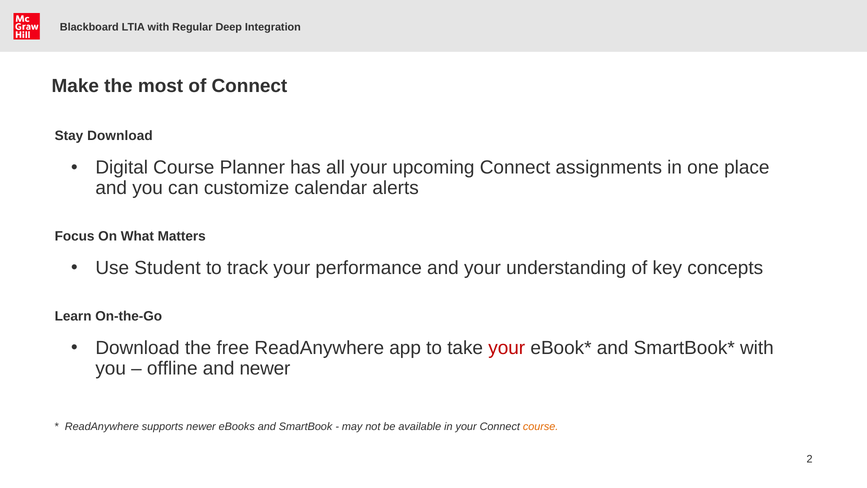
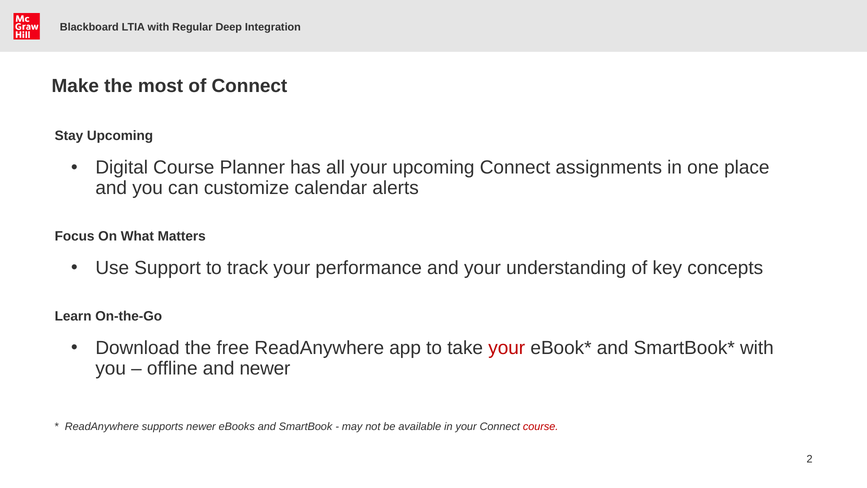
Stay Download: Download -> Upcoming
Student: Student -> Support
course at (541, 426) colour: orange -> red
